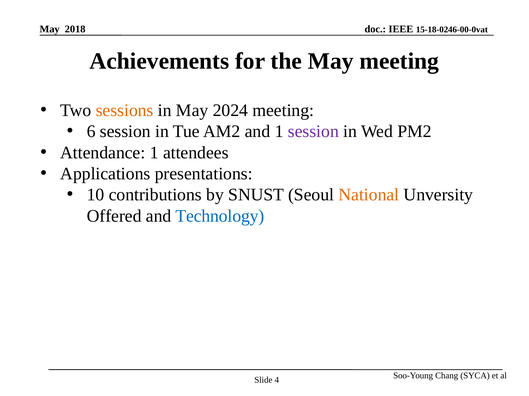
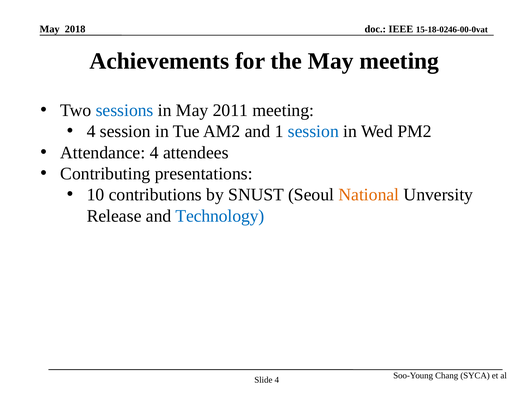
sessions colour: orange -> blue
2024: 2024 -> 2011
6 at (91, 132): 6 -> 4
session at (313, 132) colour: purple -> blue
Attendance 1: 1 -> 4
Applications: Applications -> Contributing
Offered: Offered -> Release
